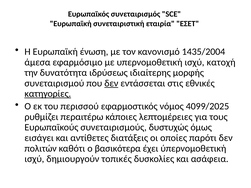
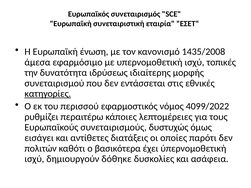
1435/2004: 1435/2004 -> 1435/2008
κατοχή: κατοχή -> τοπικές
δεν at (111, 83) underline: present -> none
4099/2025: 4099/2025 -> 4099/2022
τοπικές: τοπικές -> δόθηκε
